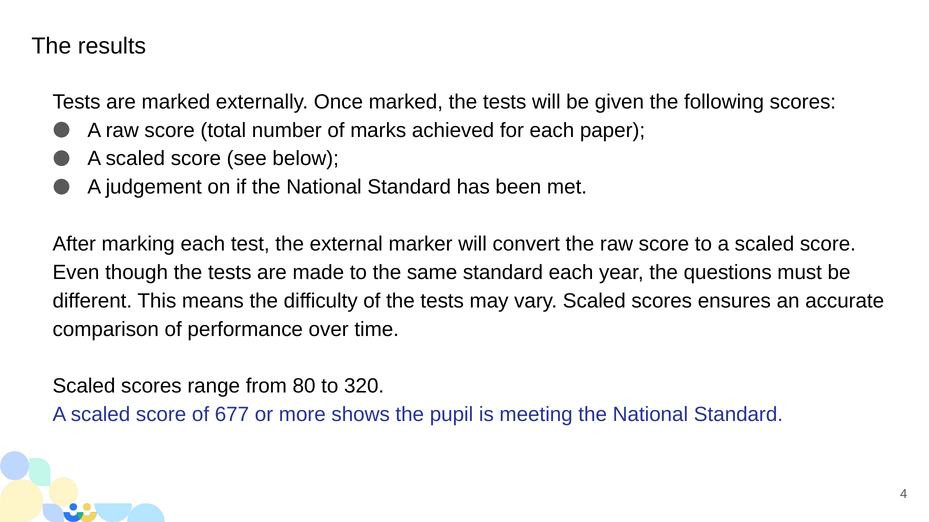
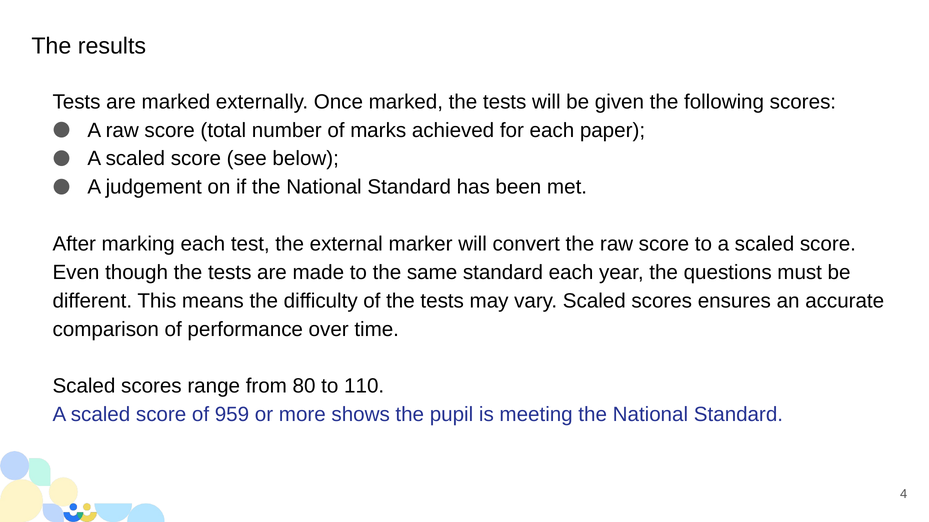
320: 320 -> 110
677: 677 -> 959
